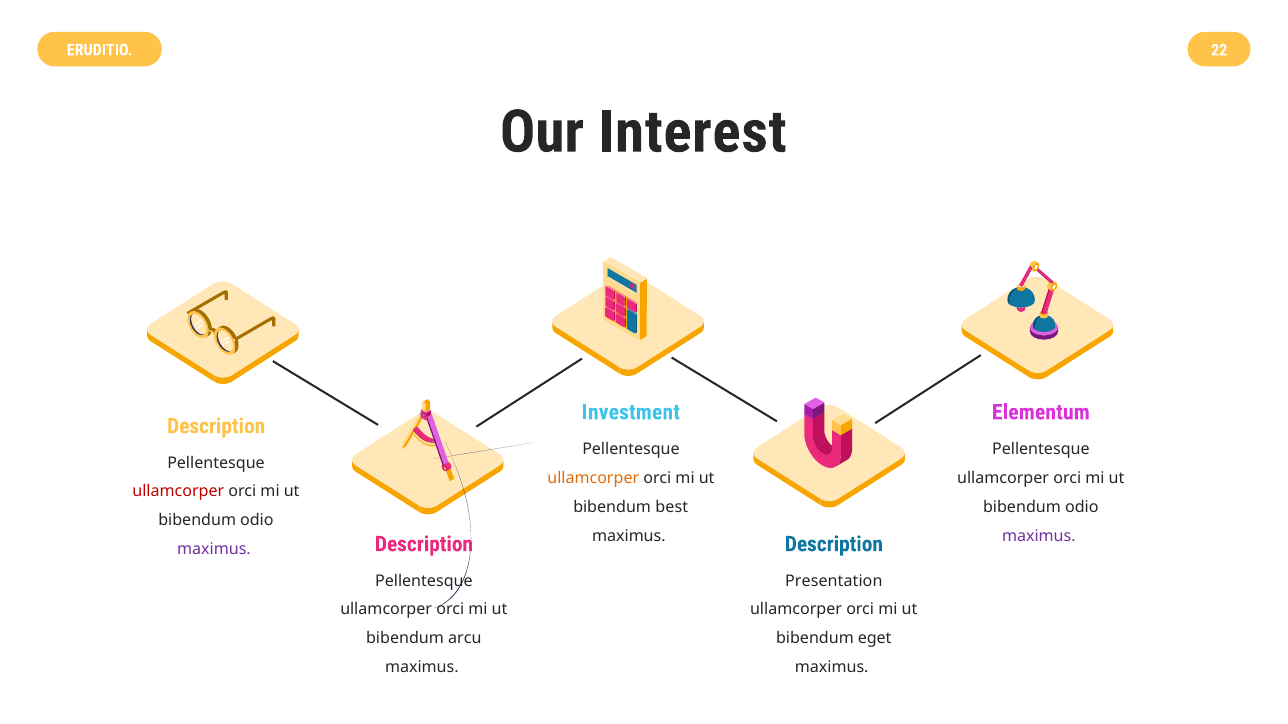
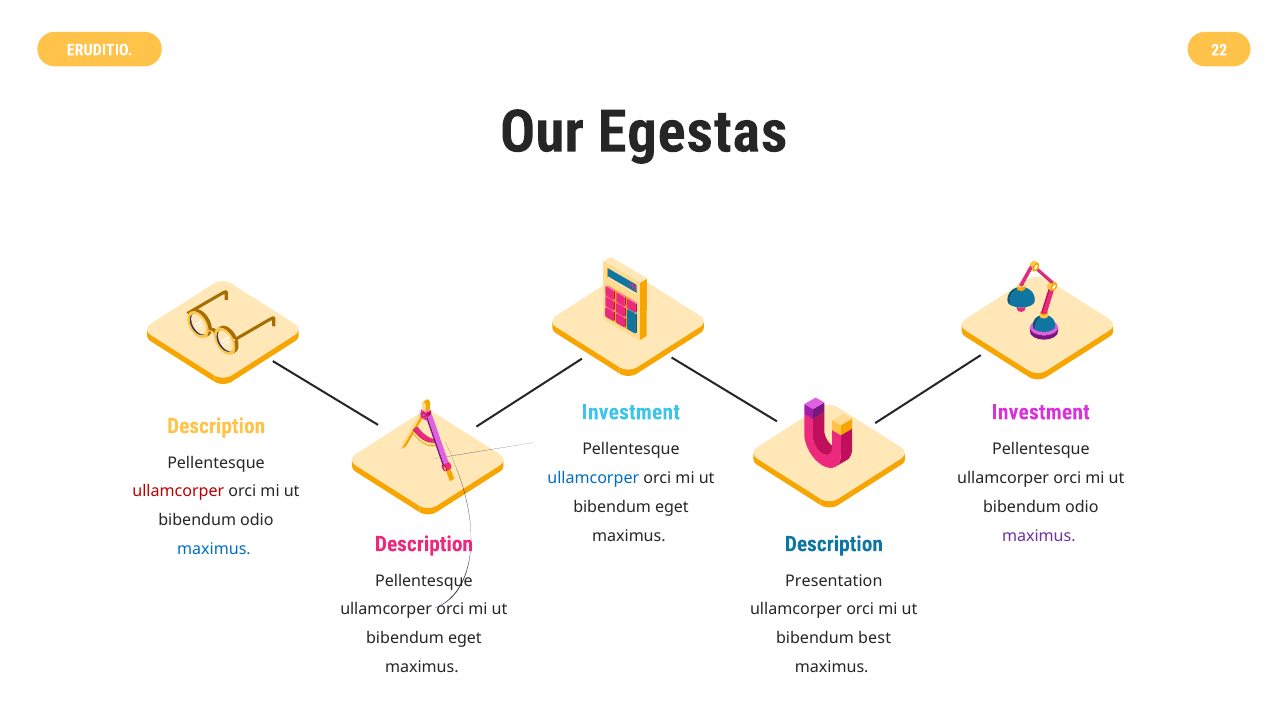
Interest: Interest -> Egestas
Elementum at (1041, 413): Elementum -> Investment
ullamcorper at (593, 478) colour: orange -> blue
best at (672, 507): best -> eget
maximus at (214, 550) colour: purple -> blue
arcu at (465, 639): arcu -> eget
eget: eget -> best
